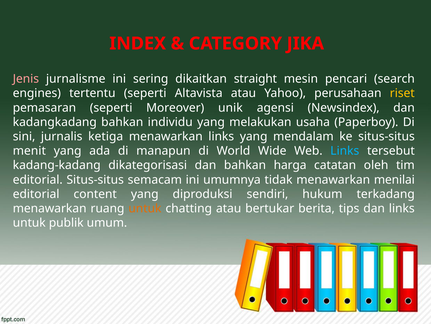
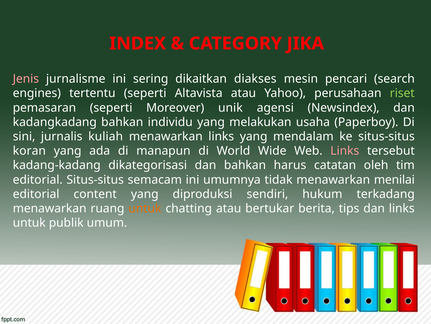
straight: straight -> diakses
riset colour: yellow -> light green
ketiga: ketiga -> kuliah
menit: menit -> koran
Links at (345, 151) colour: light blue -> pink
harga: harga -> harus
